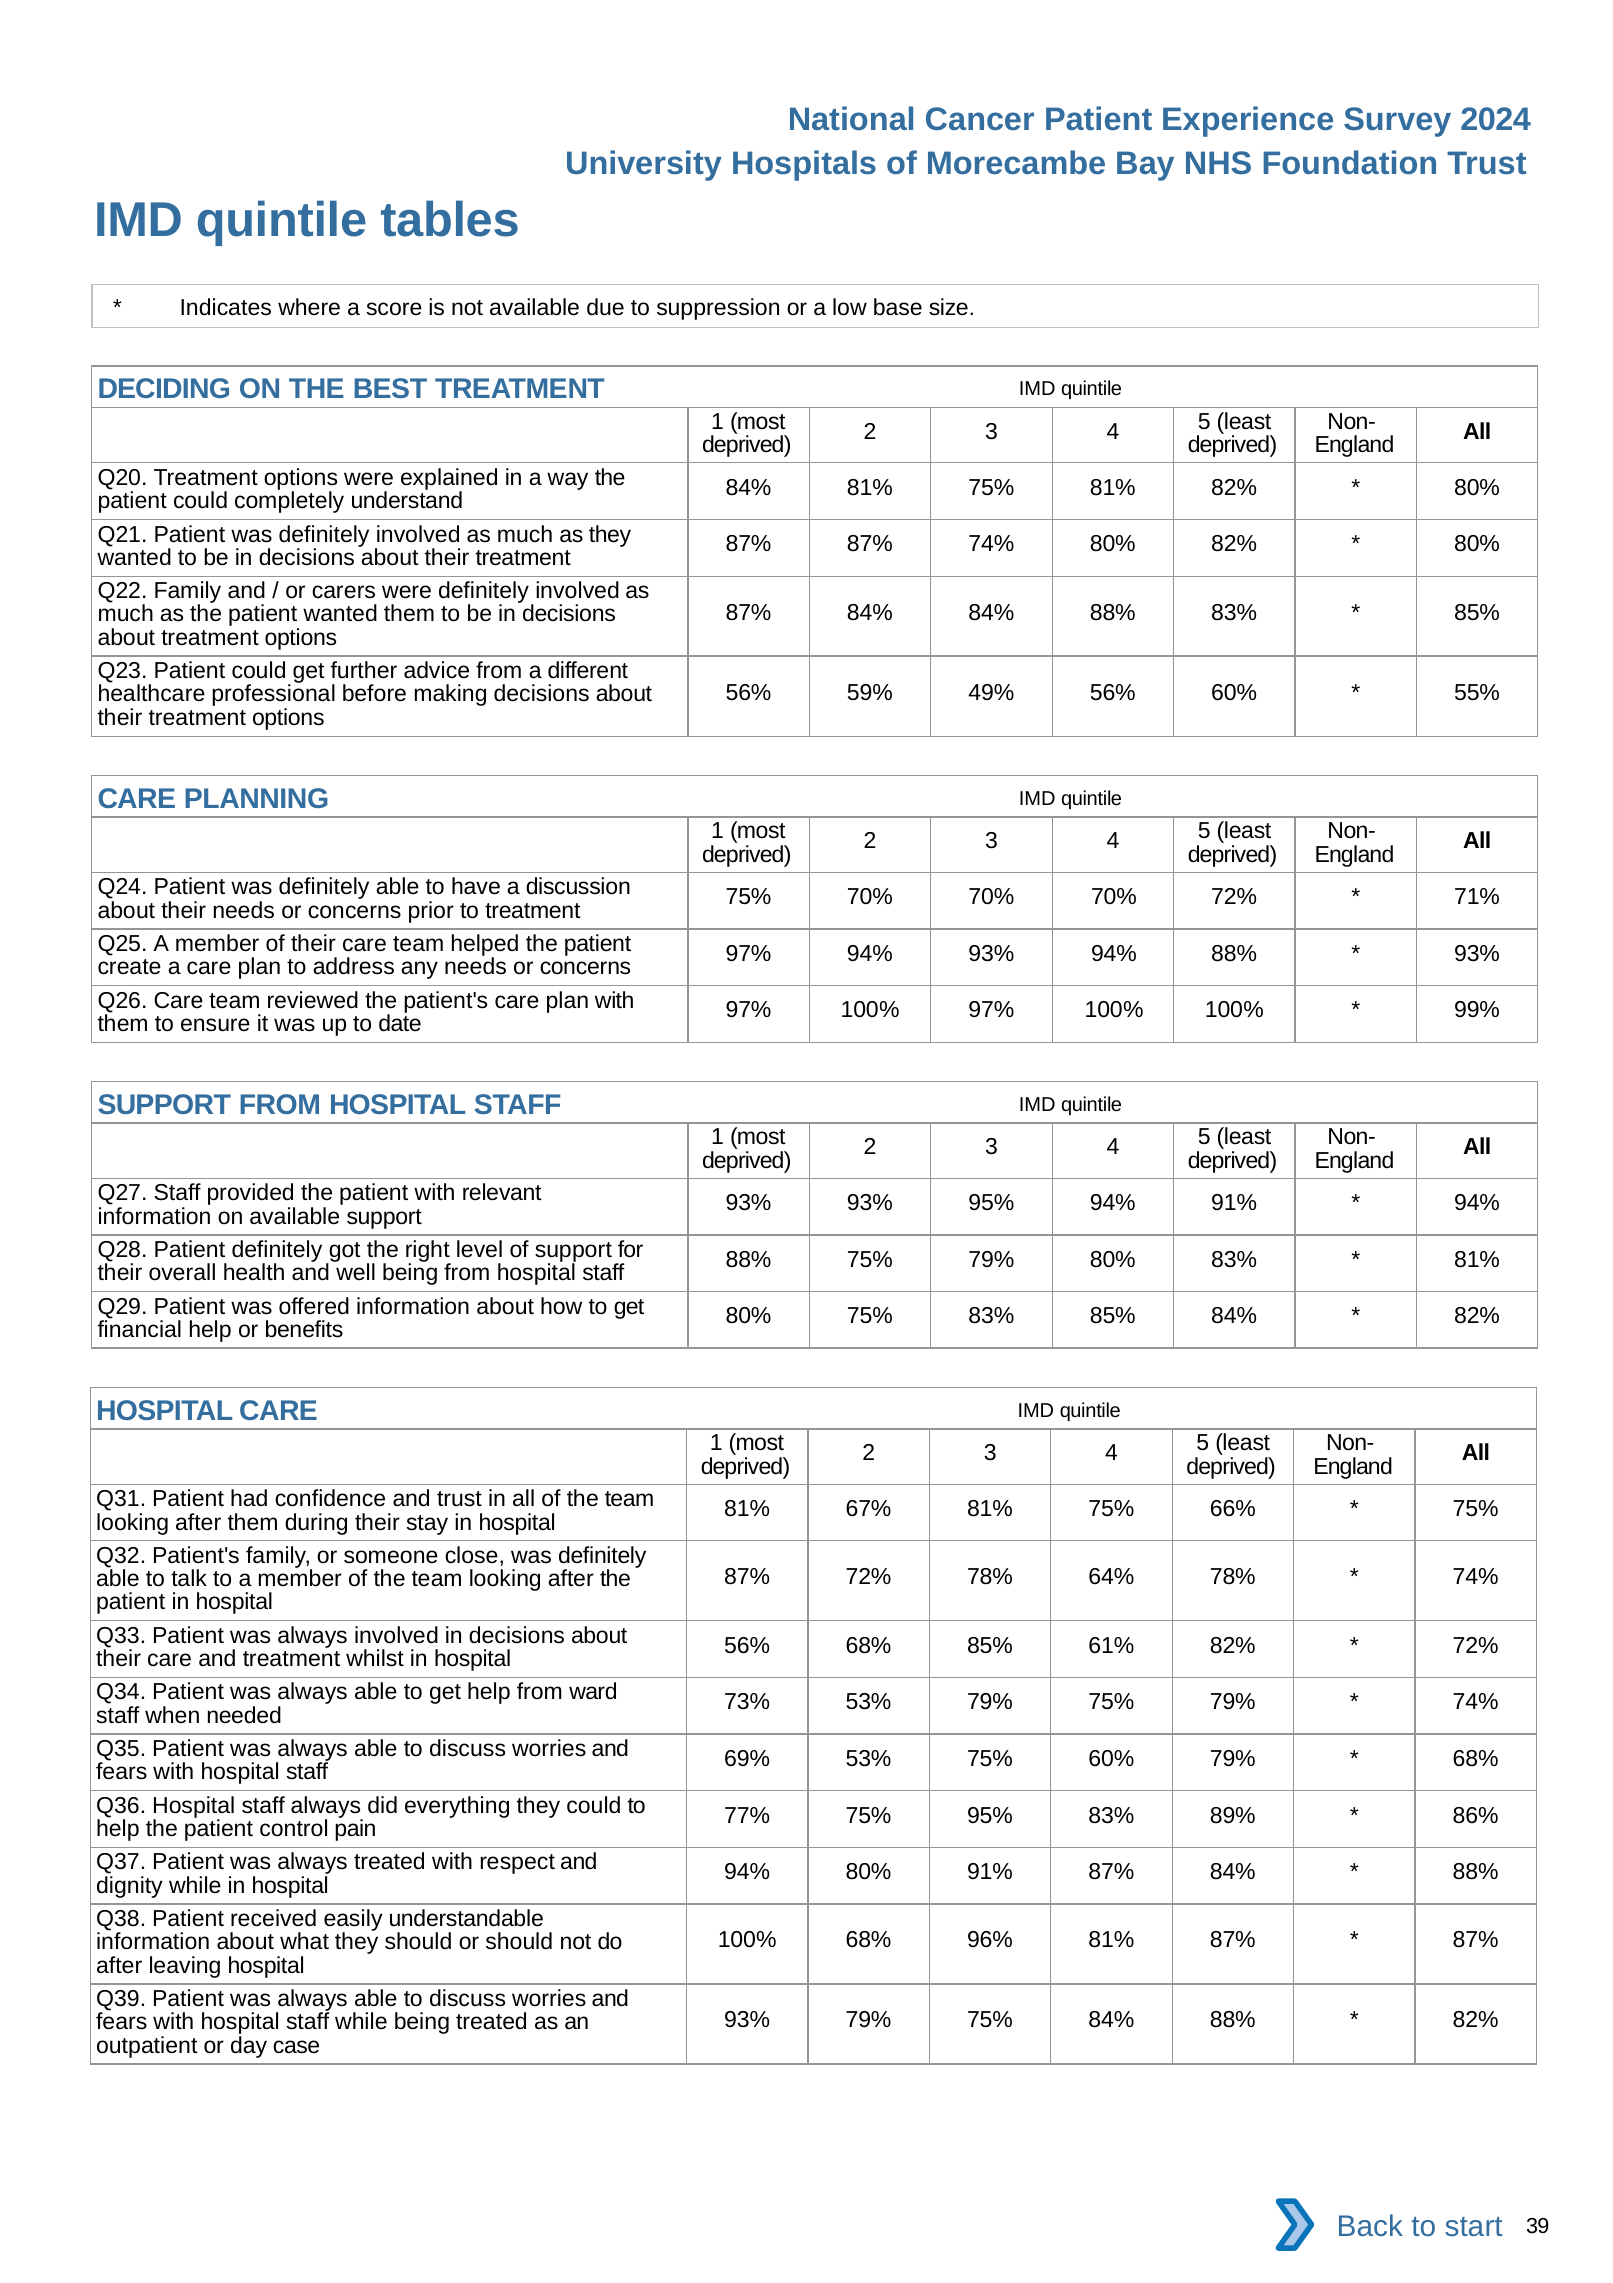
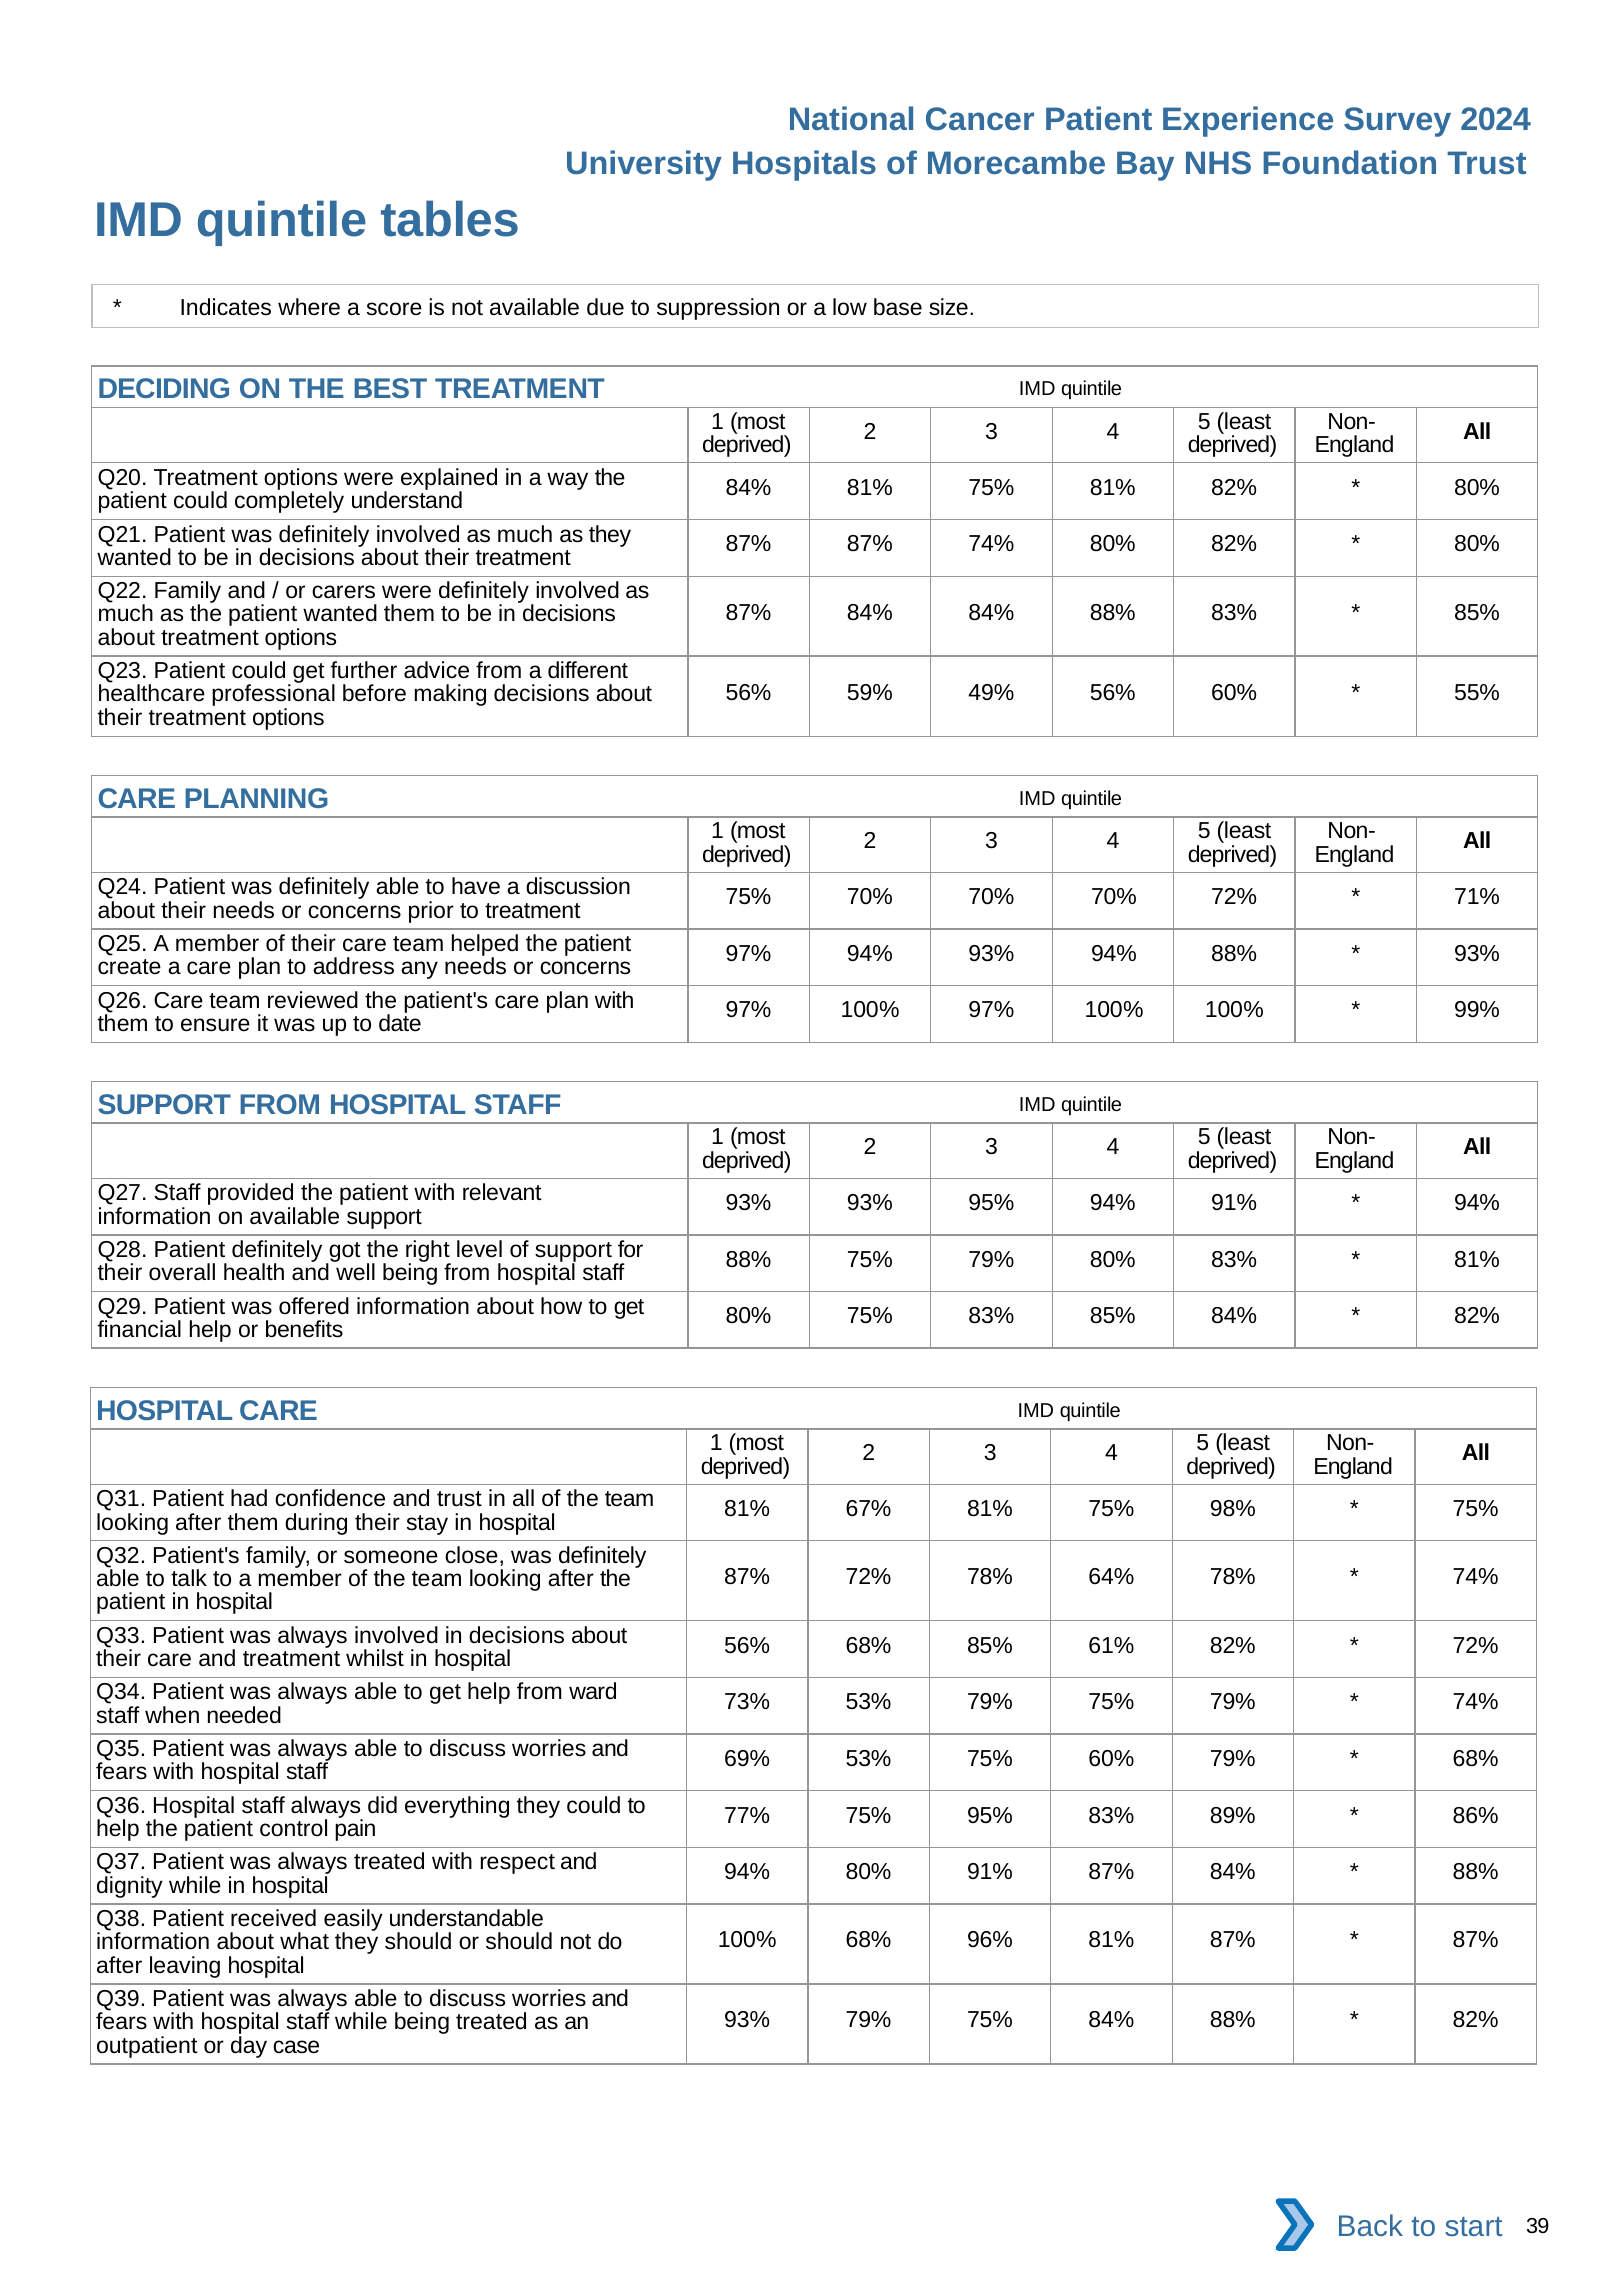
66%: 66% -> 98%
